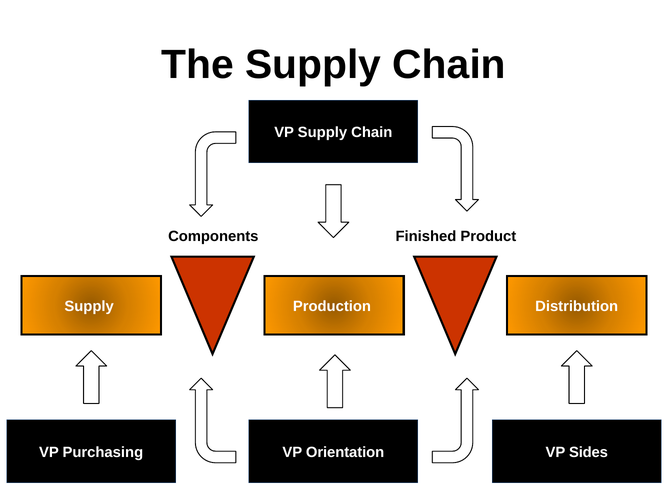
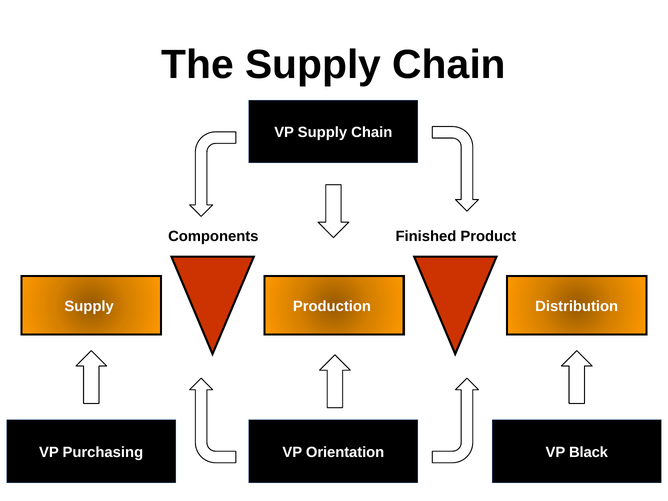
Sides: Sides -> Black
